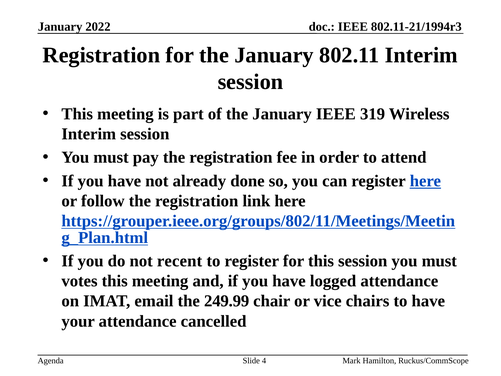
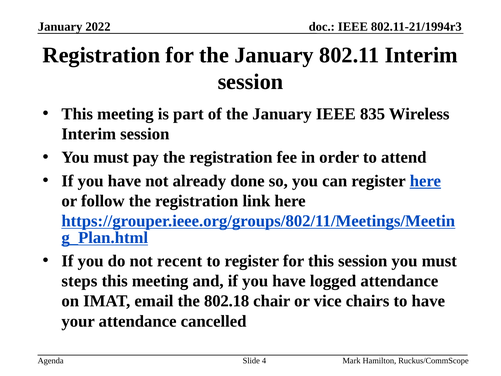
319: 319 -> 835
votes: votes -> steps
249.99: 249.99 -> 802.18
